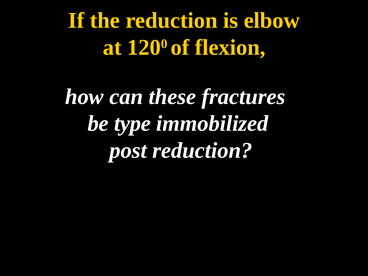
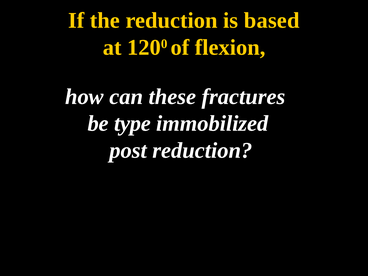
elbow: elbow -> based
